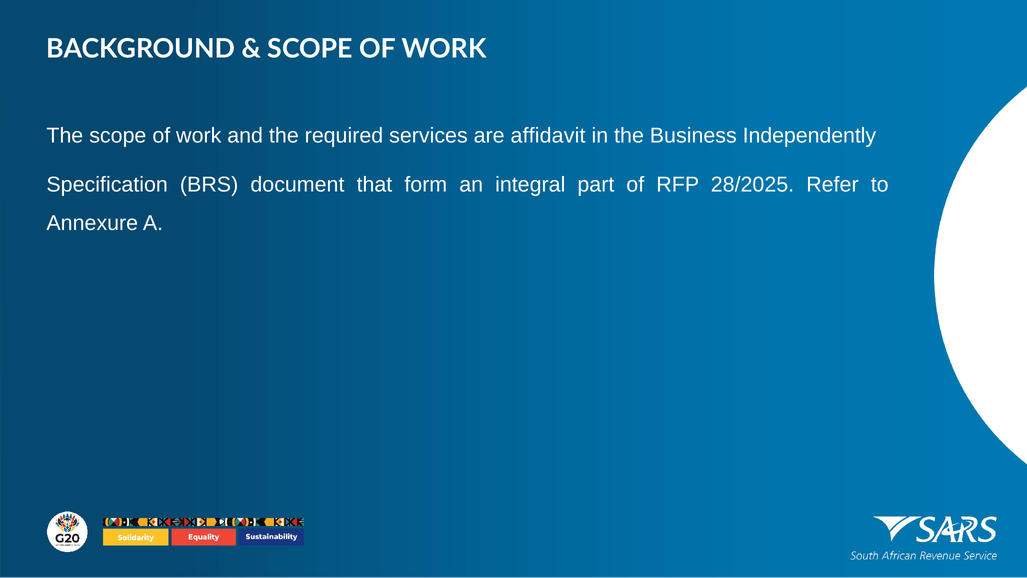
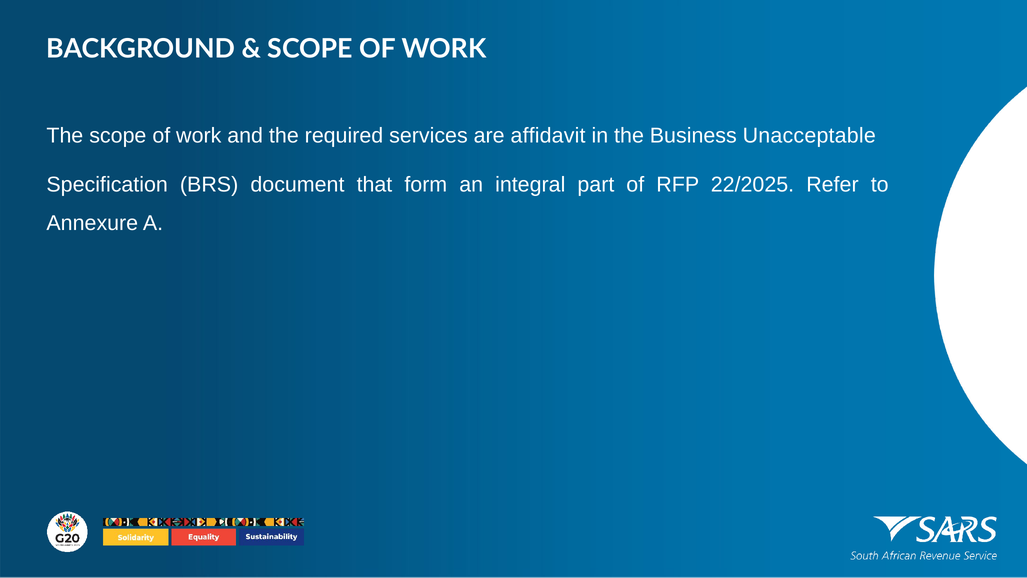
Independently: Independently -> Unacceptable
28/2025: 28/2025 -> 22/2025
